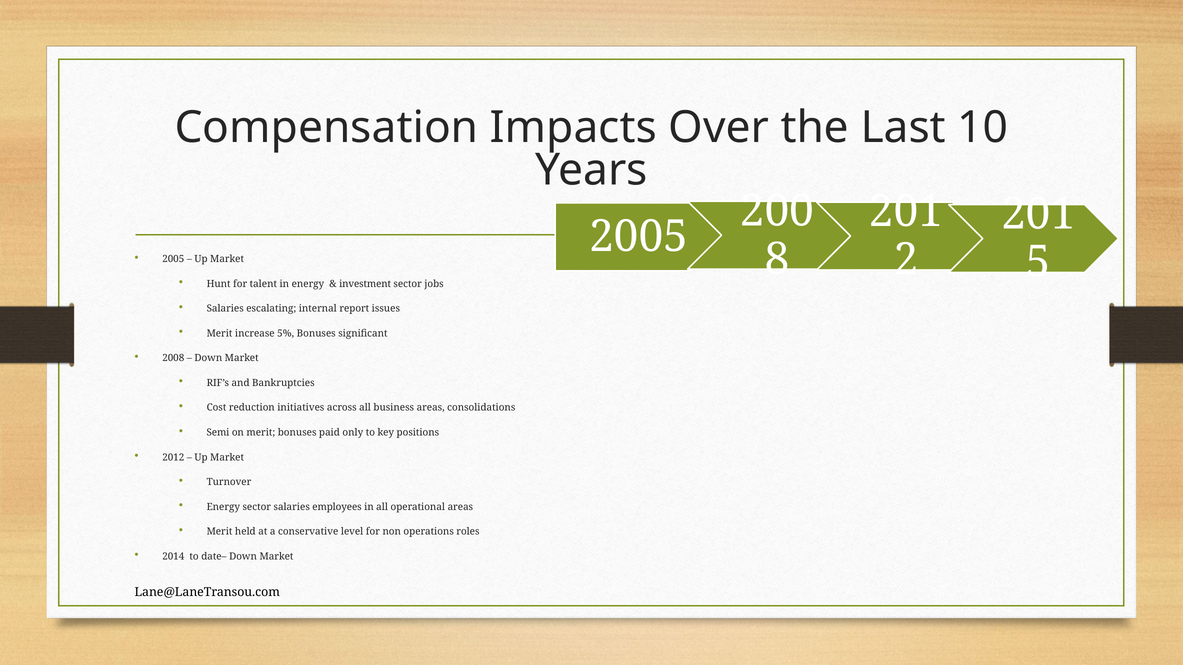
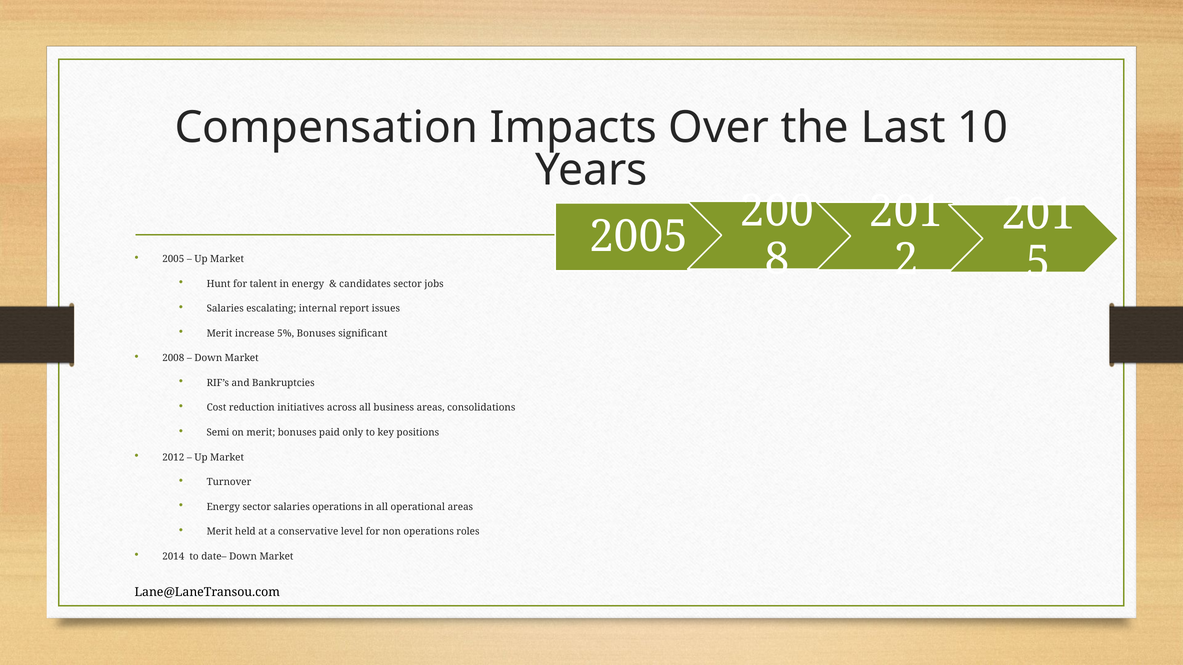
investment: investment -> candidates
salaries employees: employees -> operations
